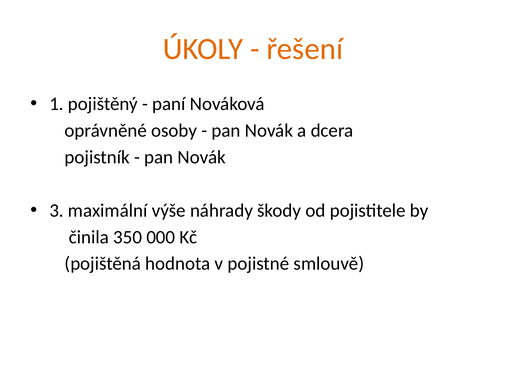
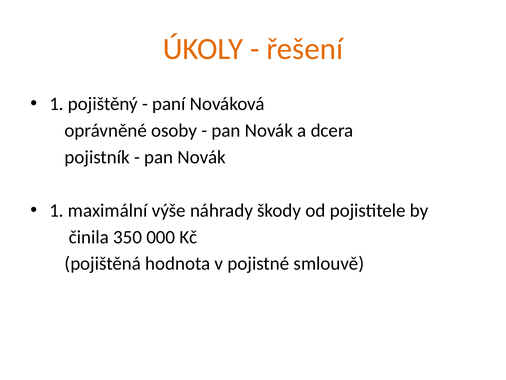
3 at (57, 210): 3 -> 1
